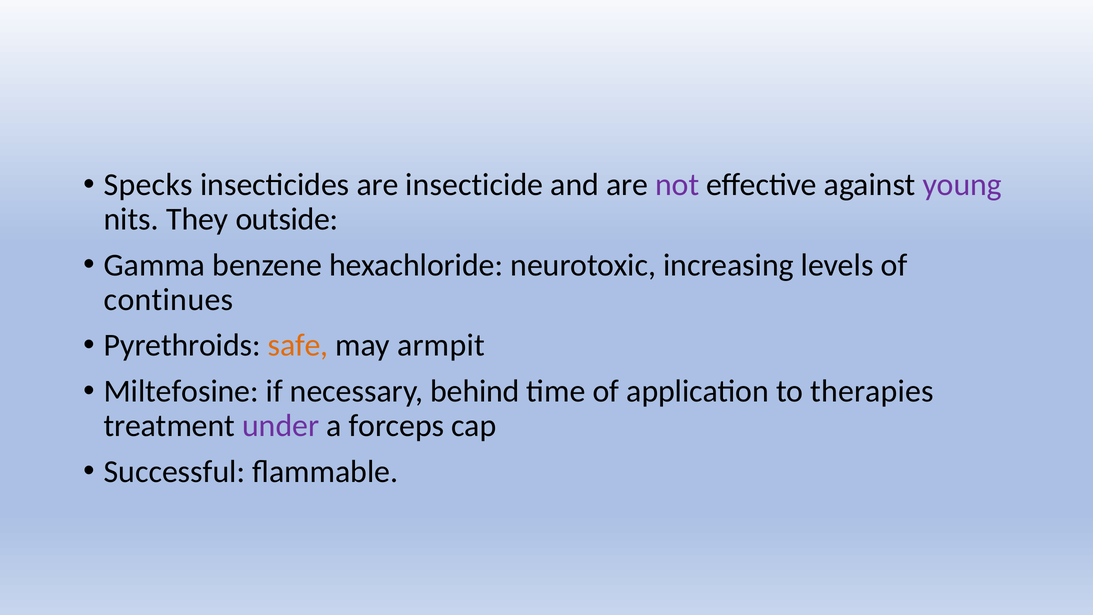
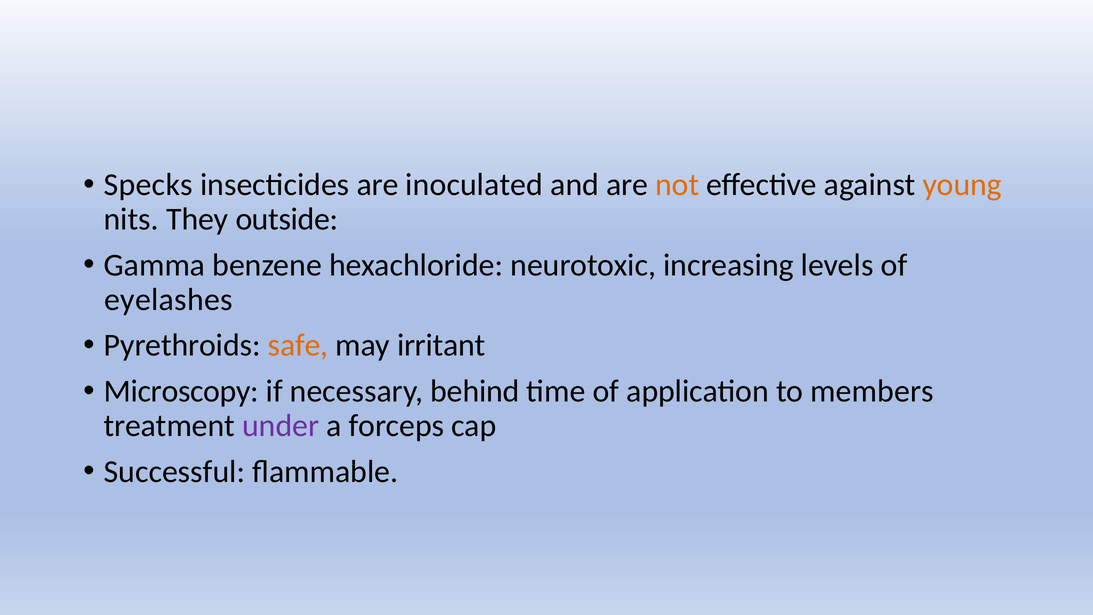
insecticide: insecticide -> inoculated
not colour: purple -> orange
young colour: purple -> orange
continues: continues -> eyelashes
armpit: armpit -> irritant
Miltefosine: Miltefosine -> Microscopy
therapies: therapies -> members
